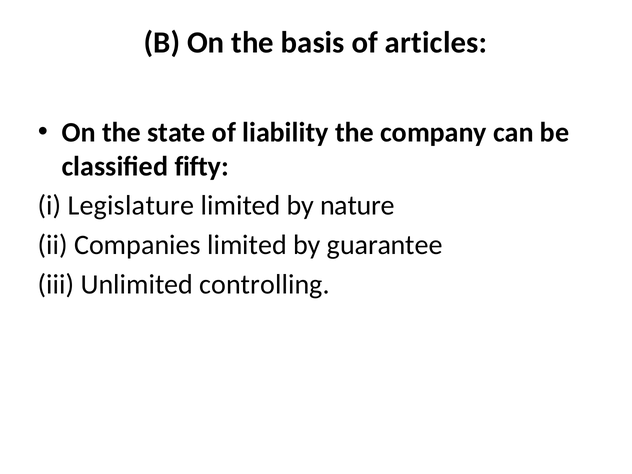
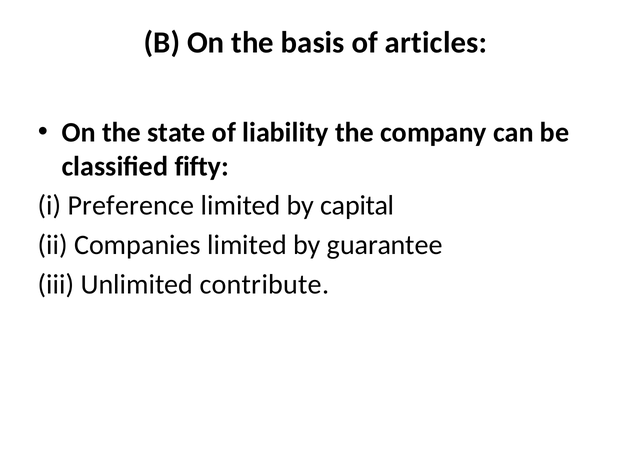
Legislature: Legislature -> Preference
nature: nature -> capital
controlling: controlling -> contribute
